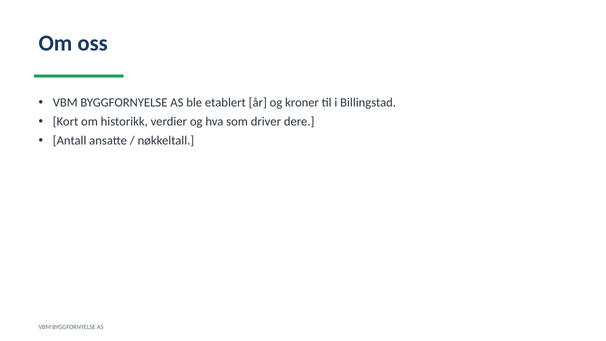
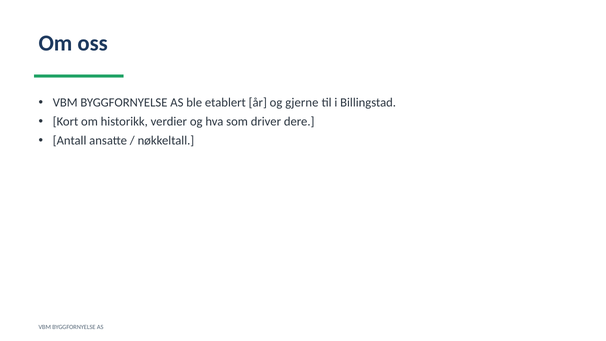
kroner: kroner -> gjerne
